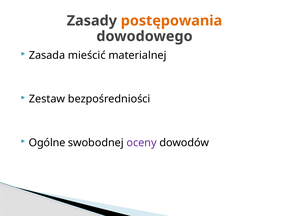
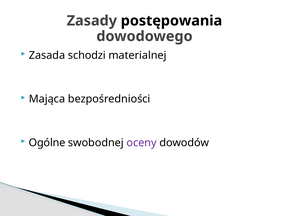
postępowania colour: orange -> black
mieścić: mieścić -> schodzi
Zestaw: Zestaw -> Mająca
